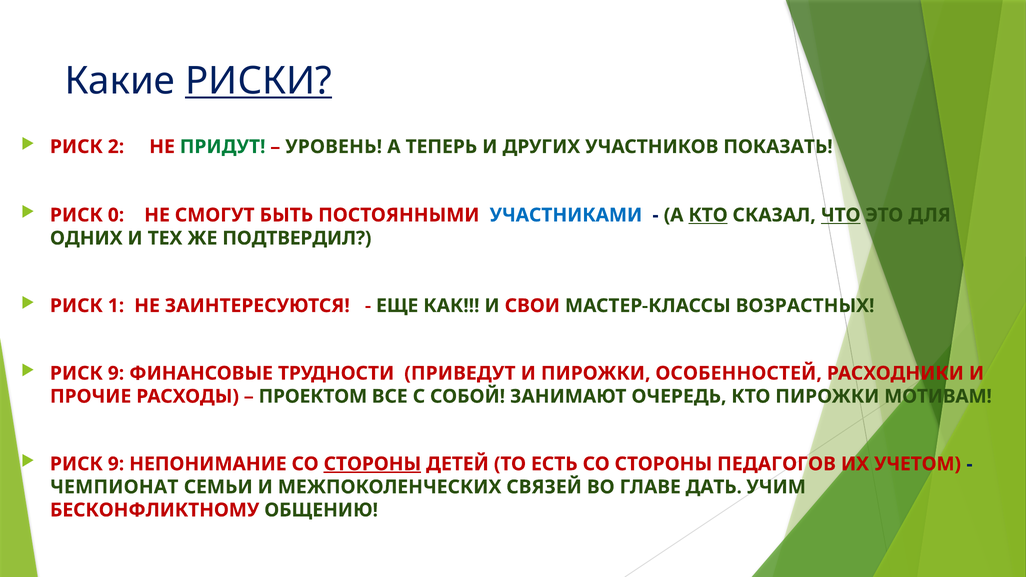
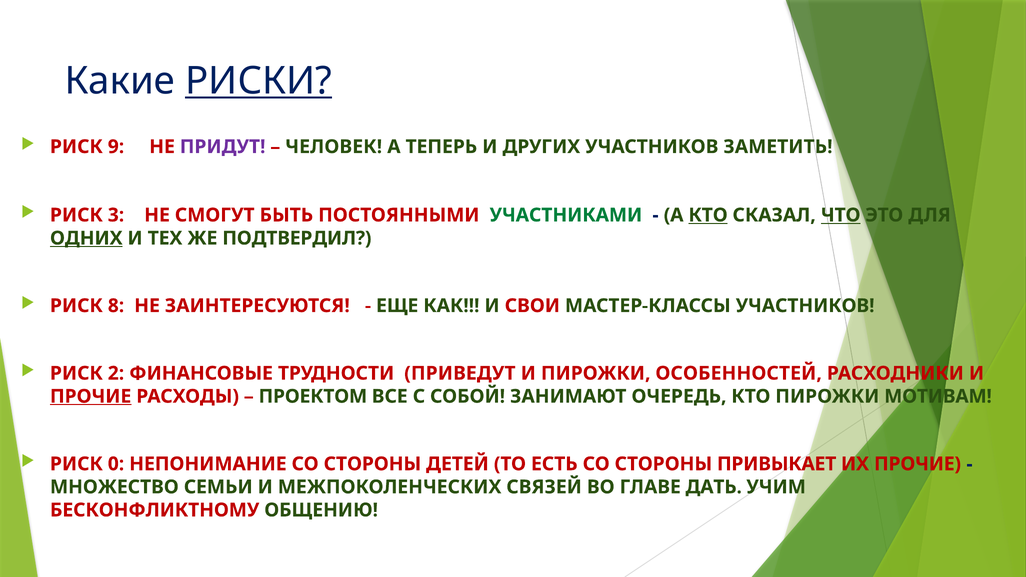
2: 2 -> 9
ПРИДУТ colour: green -> purple
УРОВЕНЬ: УРОВЕНЬ -> ЧЕЛОВЕК
ПОКАЗАТЬ: ПОКАЗАТЬ -> ЗАМЕТИТЬ
0: 0 -> 3
УЧАСТНИКАМИ colour: blue -> green
ОДНИХ underline: none -> present
1: 1 -> 8
МАСТЕР-КЛАССЫ ВОЗРАСТНЫХ: ВОЗРАСТНЫХ -> УЧАСТНИКОВ
9 at (116, 373): 9 -> 2
ПРОЧИЕ at (91, 396) underline: none -> present
9 at (116, 464): 9 -> 0
СТОРОНЫ at (372, 464) underline: present -> none
ПЕДАГОГОВ: ПЕДАГОГОВ -> ПРИВЫКАЕТ
ИХ УЧЕТОМ: УЧЕТОМ -> ПРОЧИЕ
ЧЕМПИОНАТ: ЧЕМПИОНАТ -> МНОЖЕСТВО
